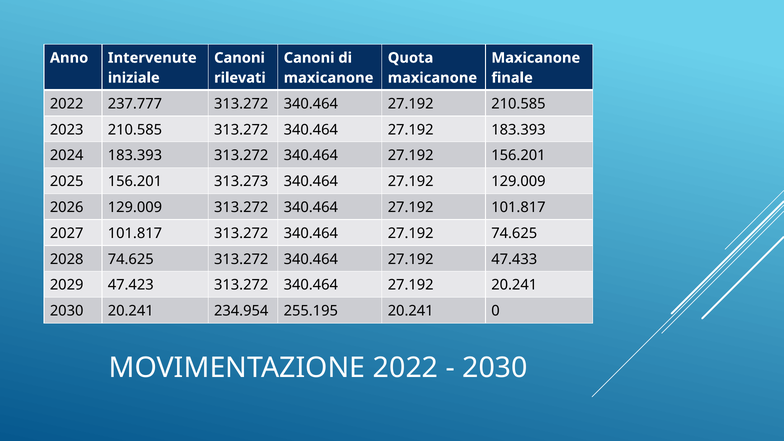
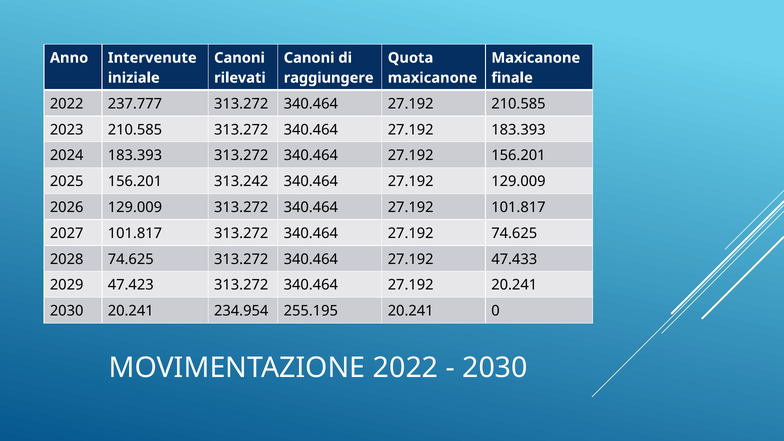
maxicanone at (329, 78): maxicanone -> raggiungere
313.273: 313.273 -> 313.242
